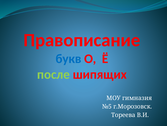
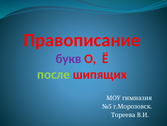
букв colour: blue -> purple
